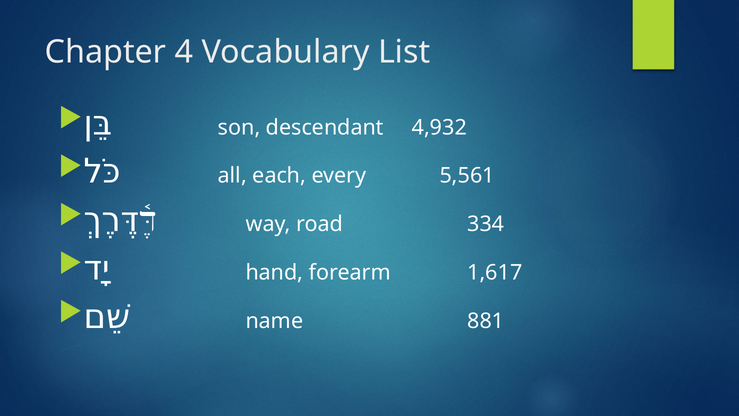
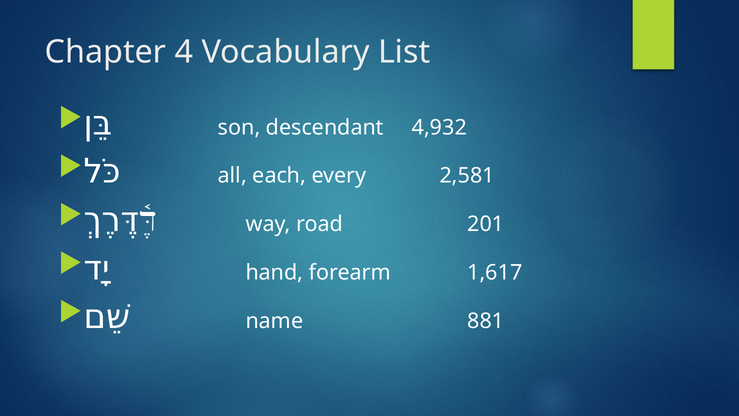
5,561: 5,561 -> 2,581
334: 334 -> 201
